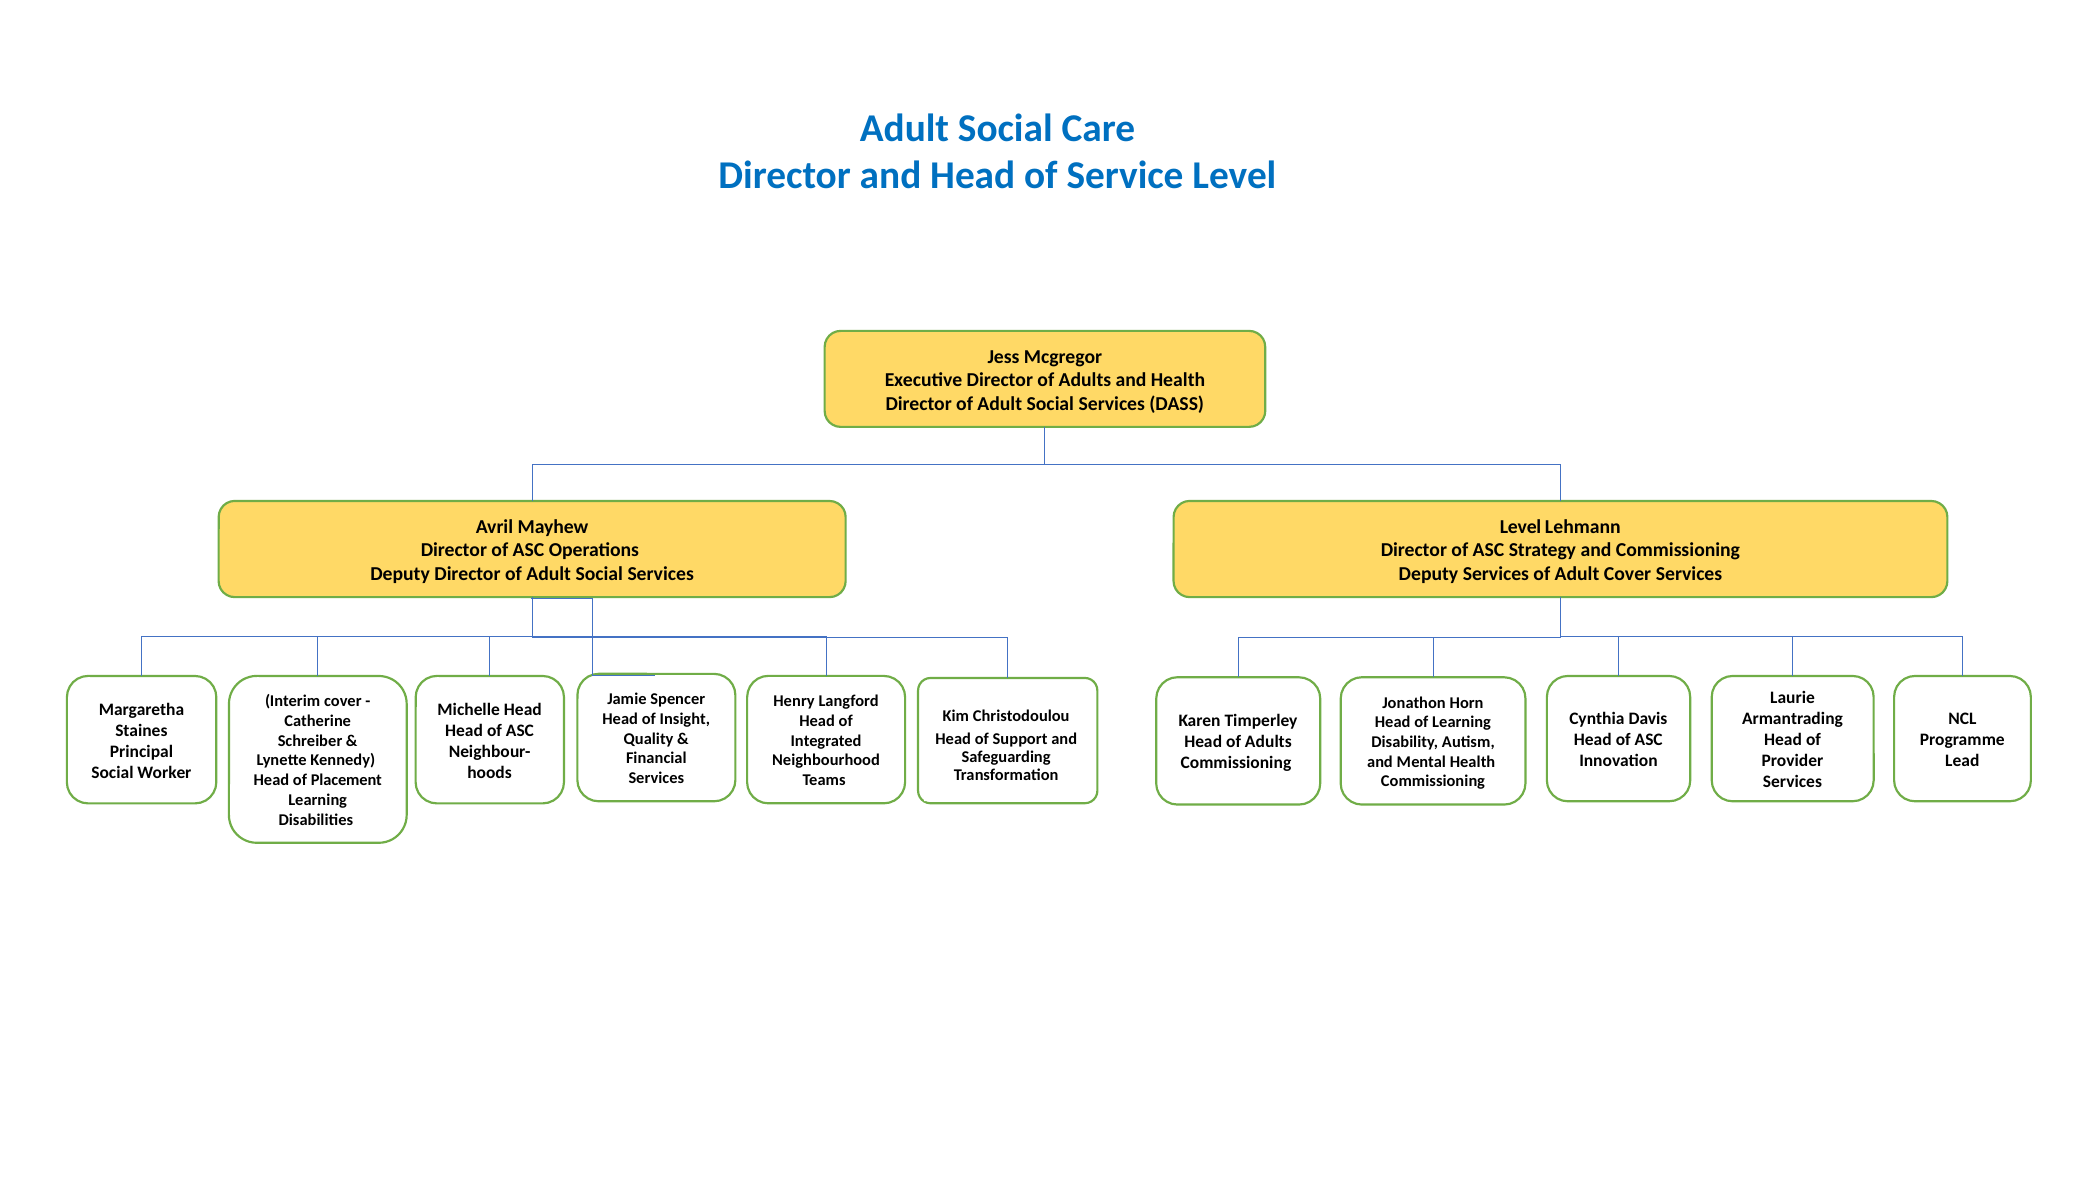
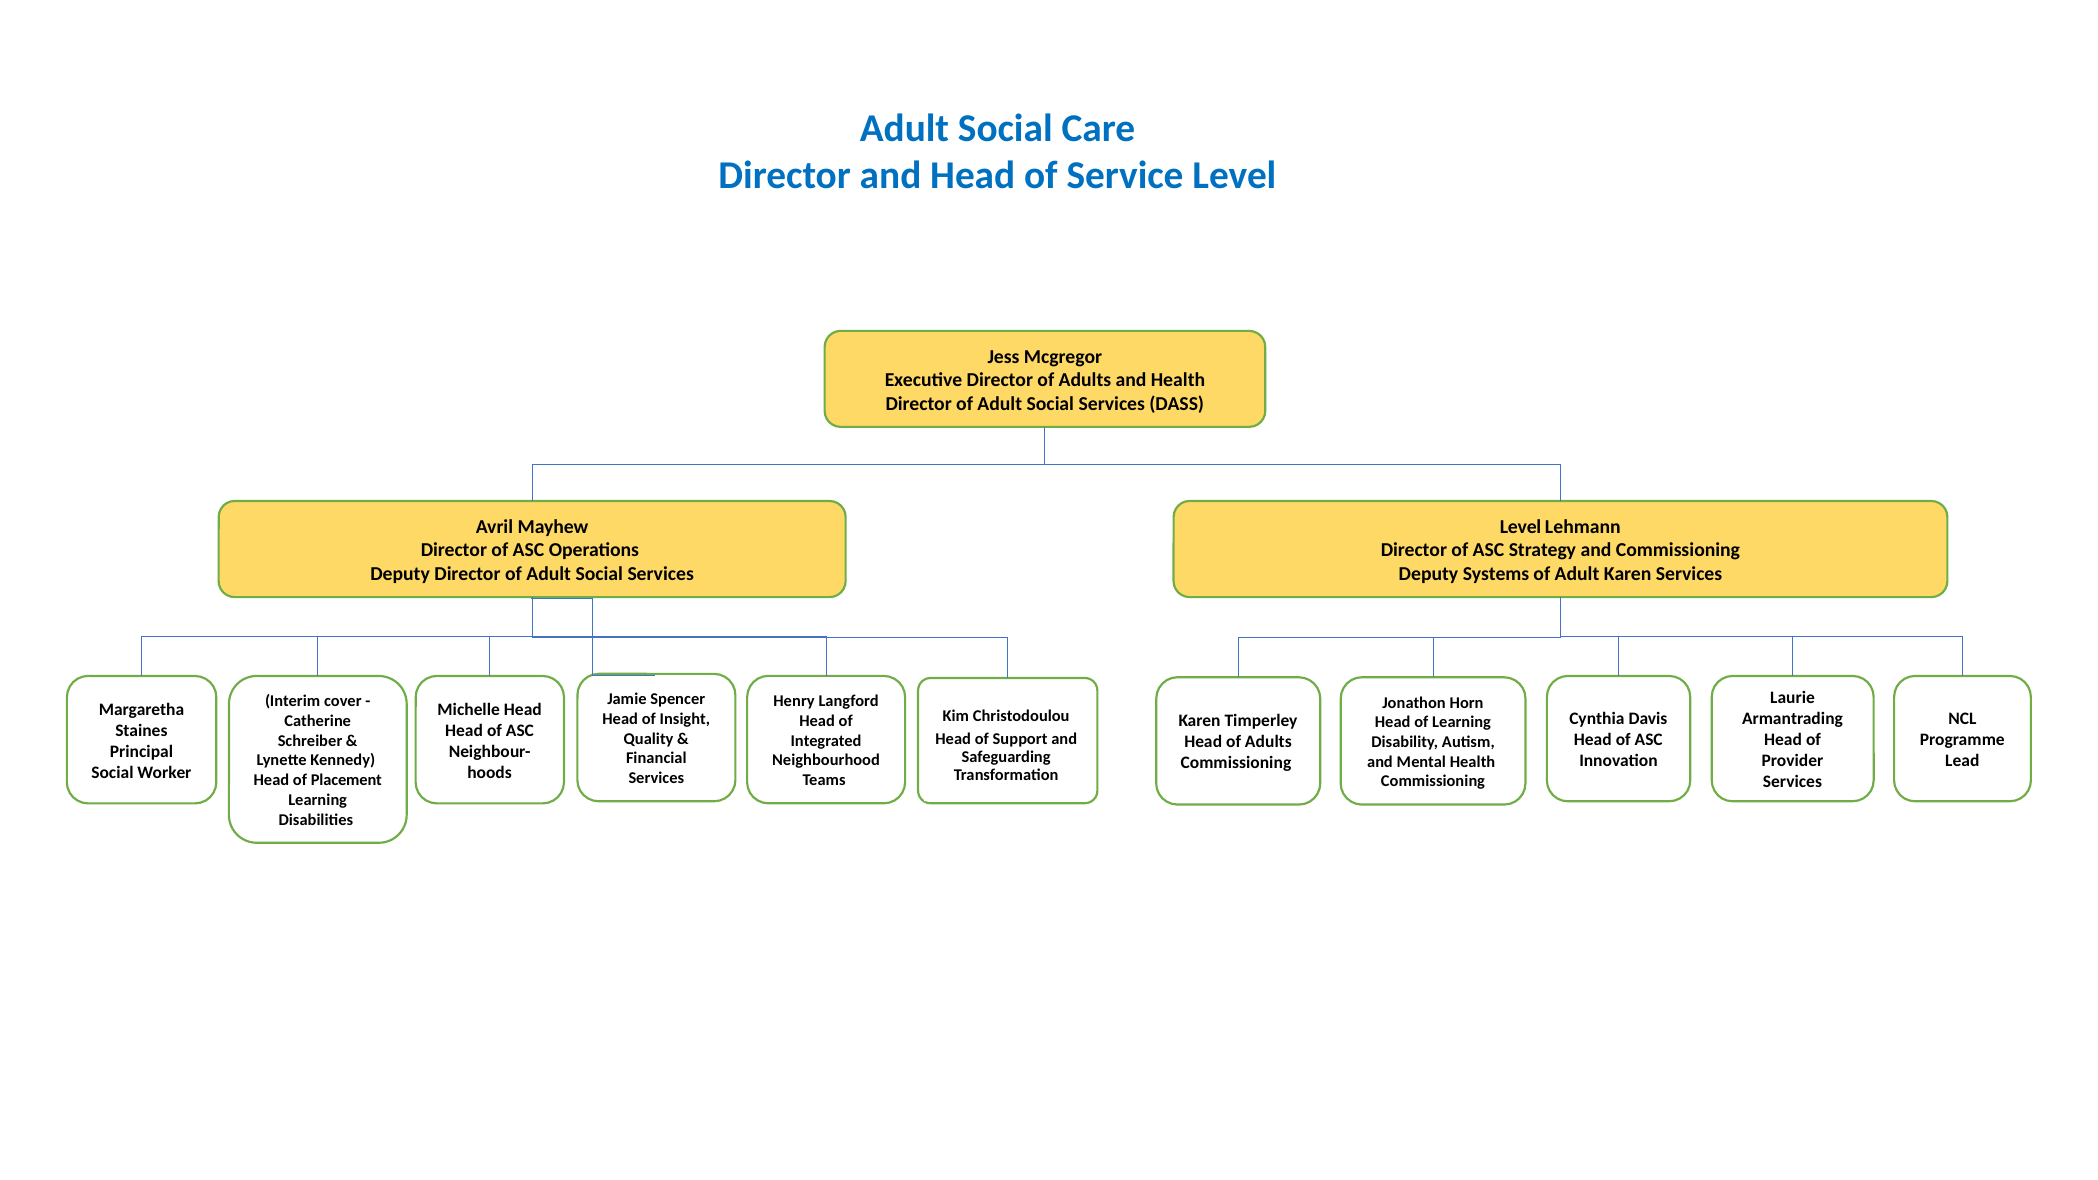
Deputy Services: Services -> Systems
Adult Cover: Cover -> Karen
